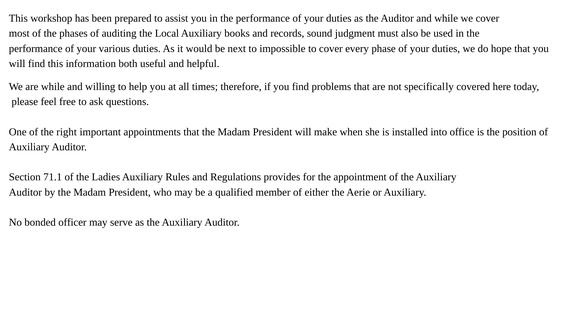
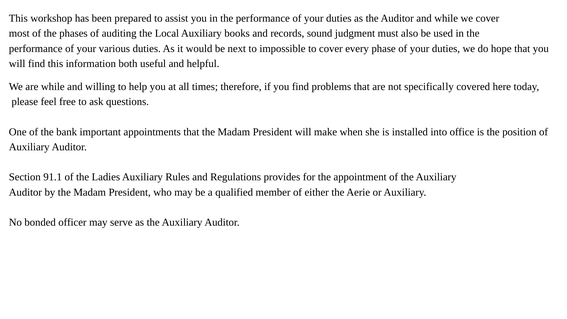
right: right -> bank
71.1: 71.1 -> 91.1
